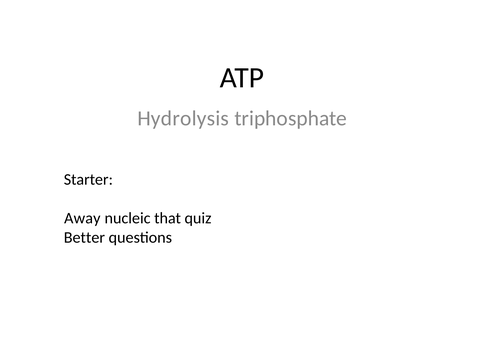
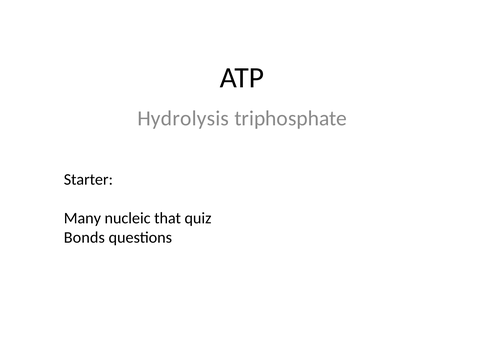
Away: Away -> Many
Better: Better -> Bonds
